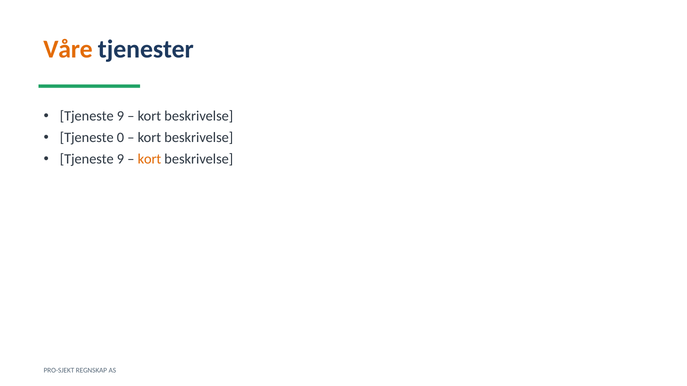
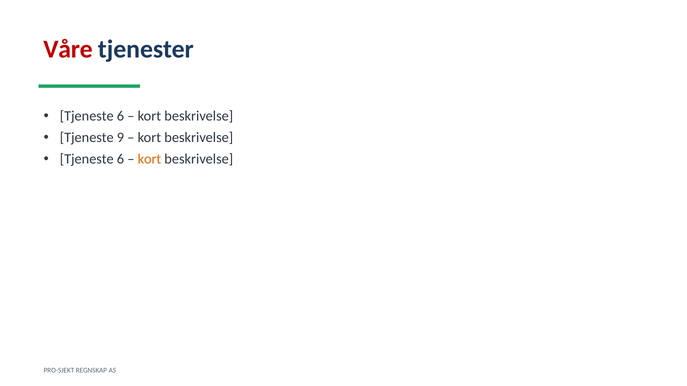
Våre colour: orange -> red
9 at (120, 116): 9 -> 6
0: 0 -> 9
9 at (120, 159): 9 -> 6
